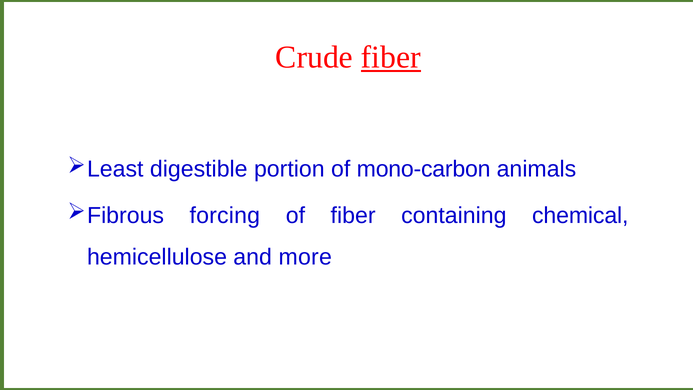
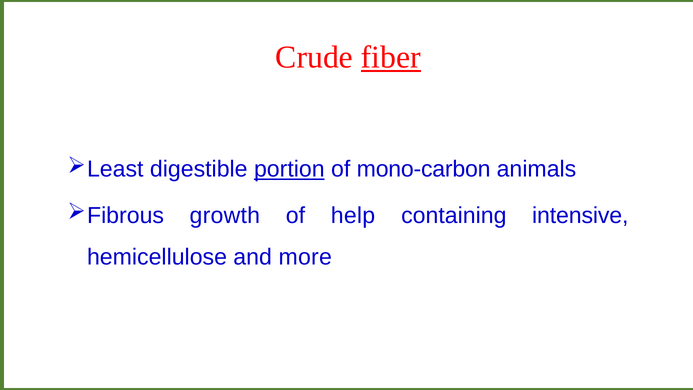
portion underline: none -> present
forcing: forcing -> growth
of fiber: fiber -> help
chemical: chemical -> intensive
